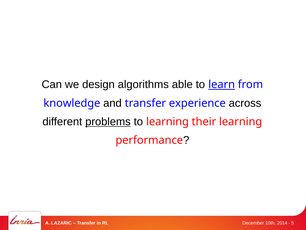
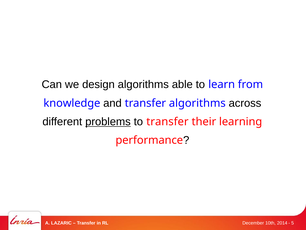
learn underline: present -> none
transfer experience: experience -> algorithms
to learning: learning -> transfer
